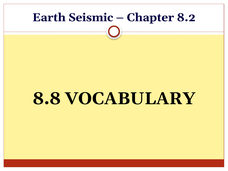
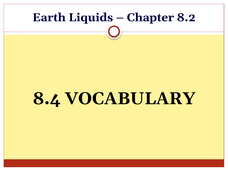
Seismic: Seismic -> Liquids
8.8: 8.8 -> 8.4
